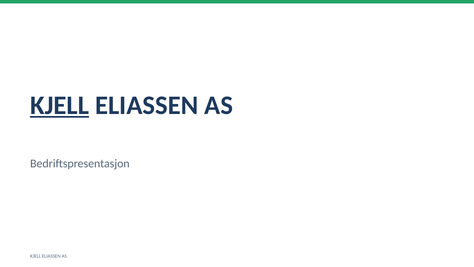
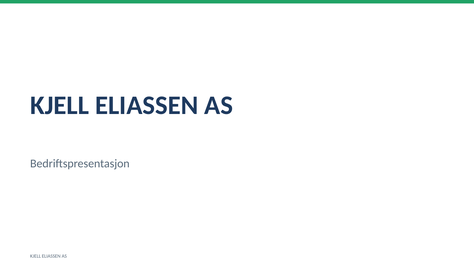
KJELL at (60, 105) underline: present -> none
